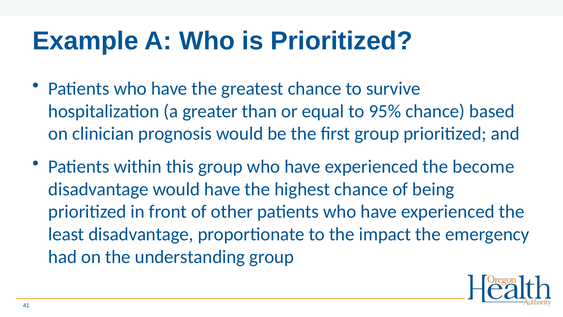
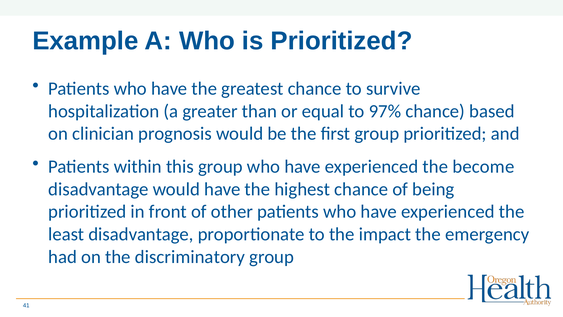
95%: 95% -> 97%
understanding: understanding -> discriminatory
